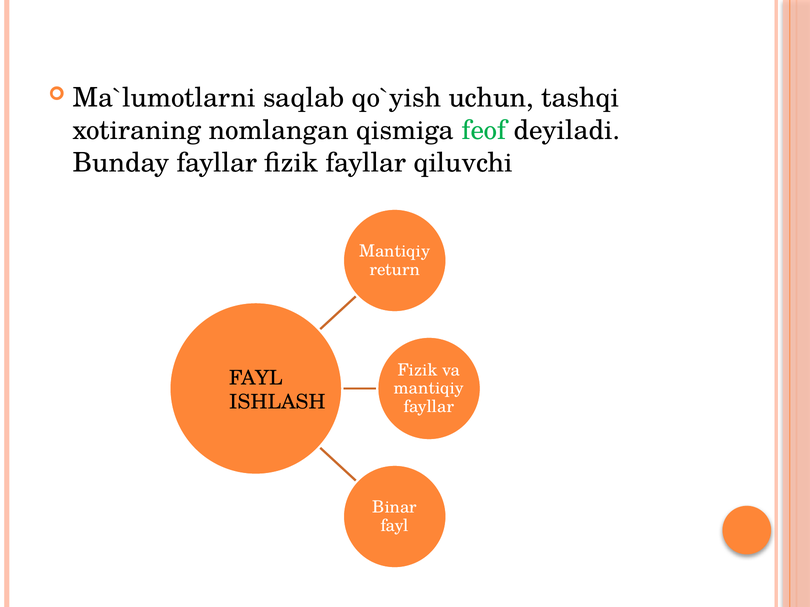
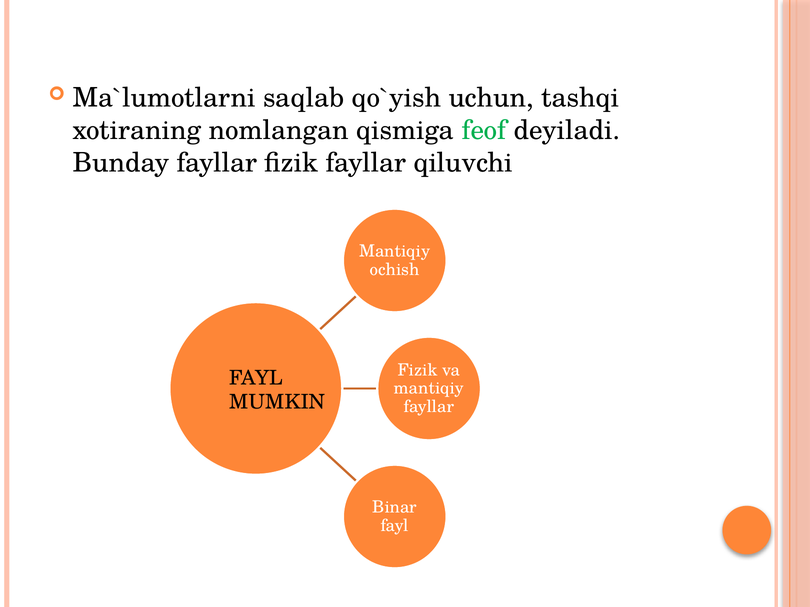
return: return -> ochish
ISHLASH: ISHLASH -> MUMKIN
